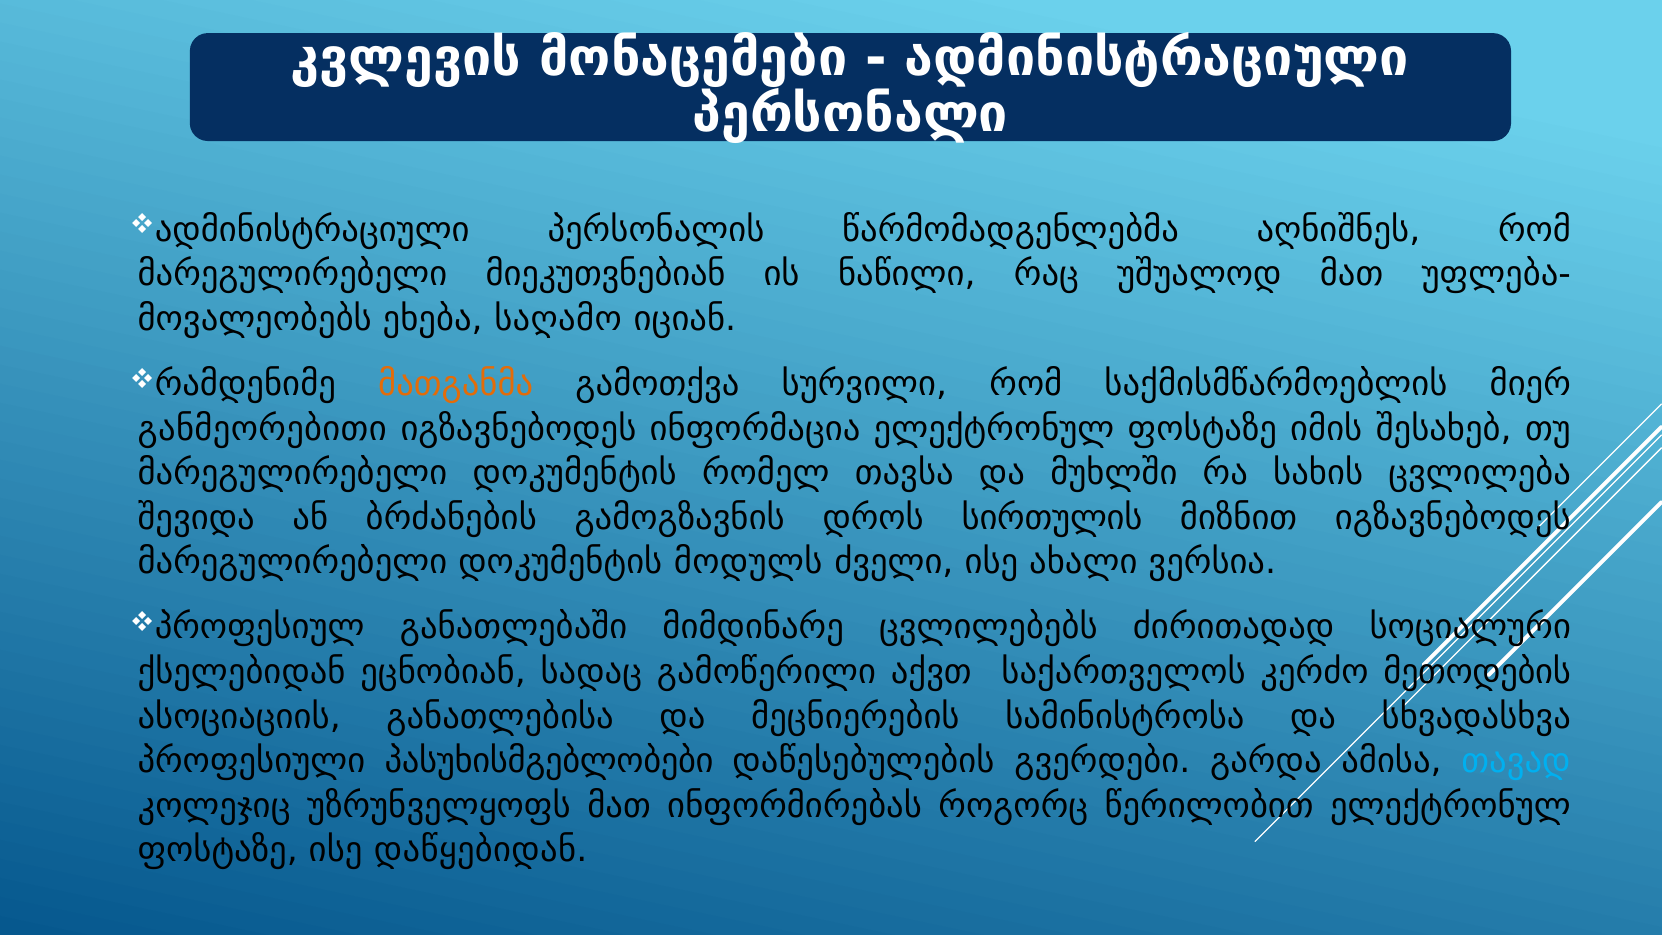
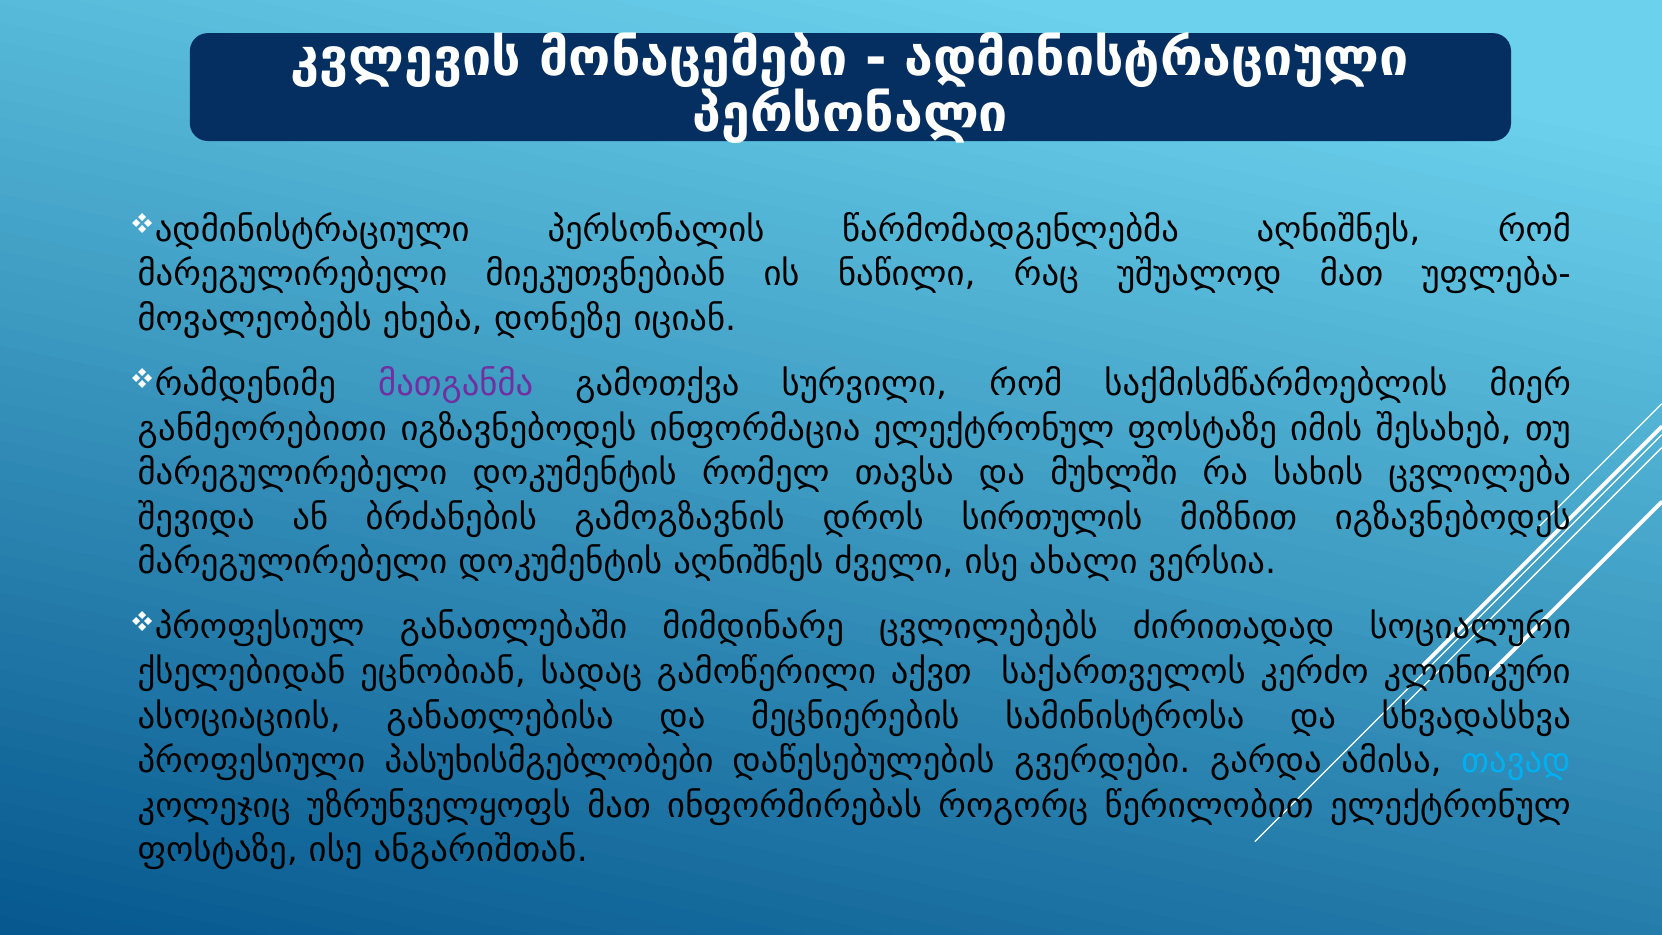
საღამო: საღამო -> დონეზე
მათგანმა colour: orange -> purple
დოკუმენტის მოდულს: მოდულს -> აღნიშნეს
მეთოდების: მეთოდების -> კლინიკური
დაწყებიდან: დაწყებიდან -> ანგარიშთან
